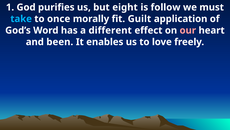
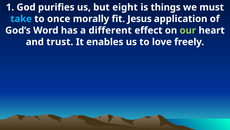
follow: follow -> things
Guilt: Guilt -> Jesus
our colour: pink -> light green
been: been -> trust
